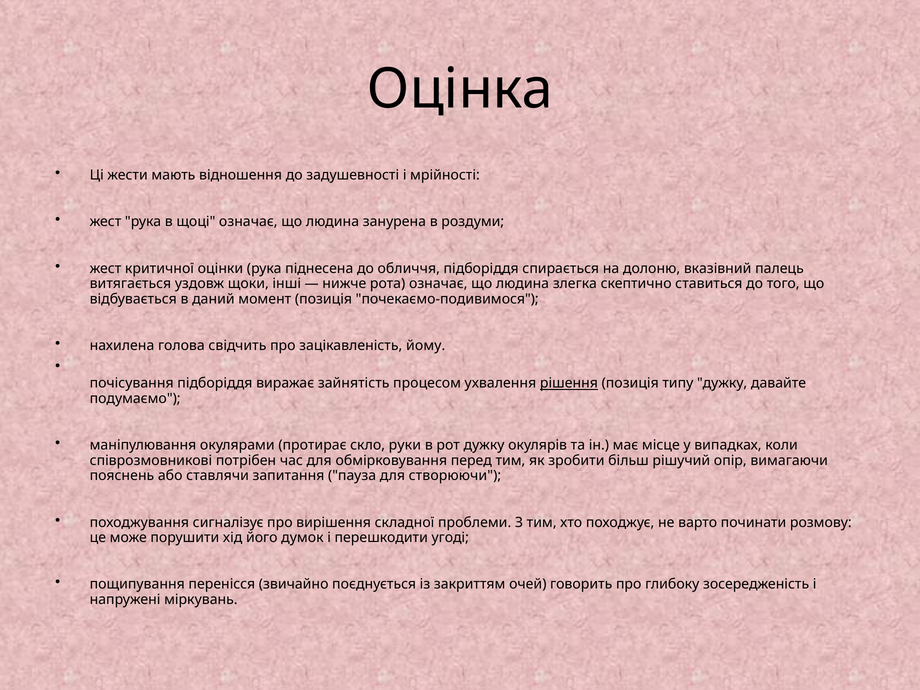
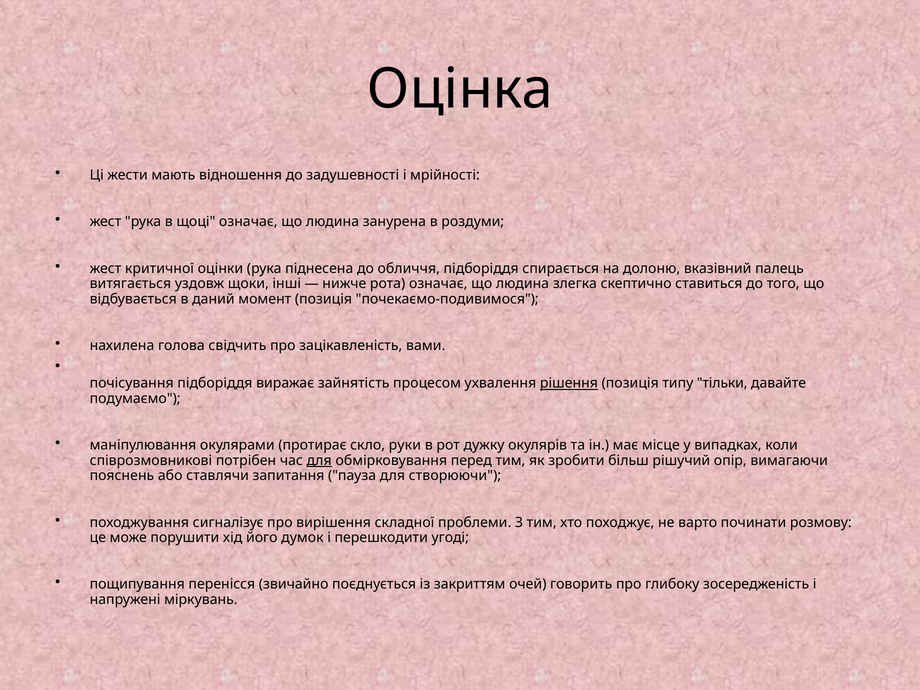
йому: йому -> вами
типу дужку: дужку -> тільки
для at (319, 460) underline: none -> present
